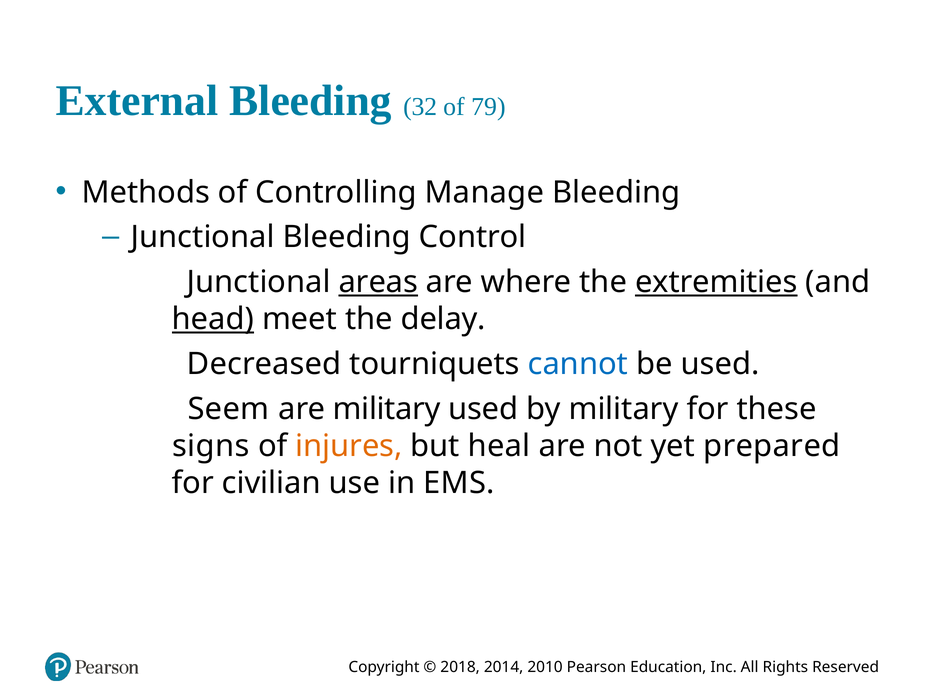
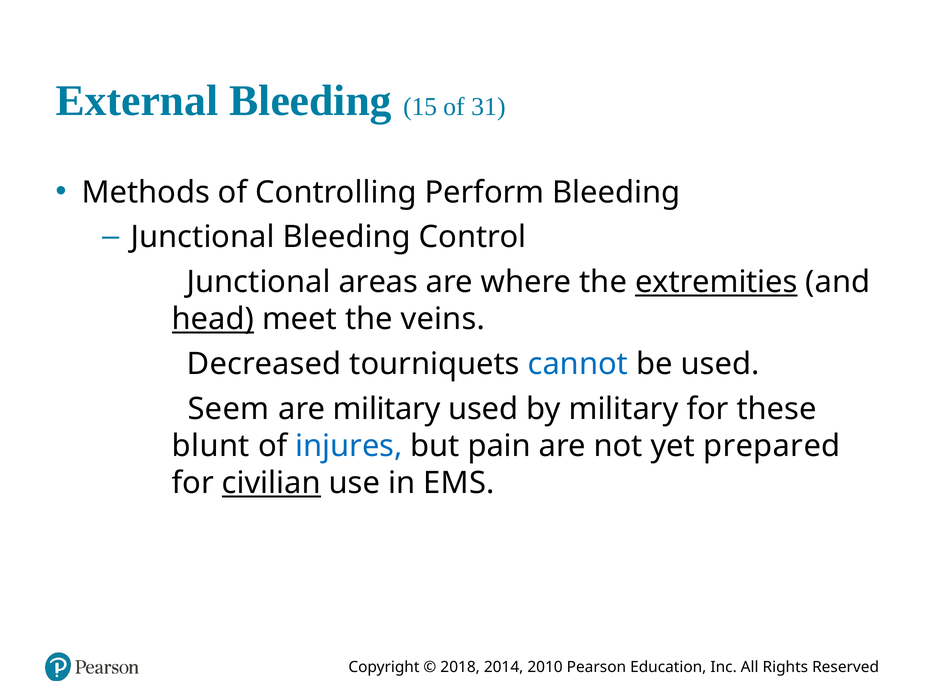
32: 32 -> 15
79: 79 -> 31
Manage: Manage -> Perform
areas underline: present -> none
delay: delay -> veins
signs: signs -> blunt
injures colour: orange -> blue
heal: heal -> pain
civilian underline: none -> present
